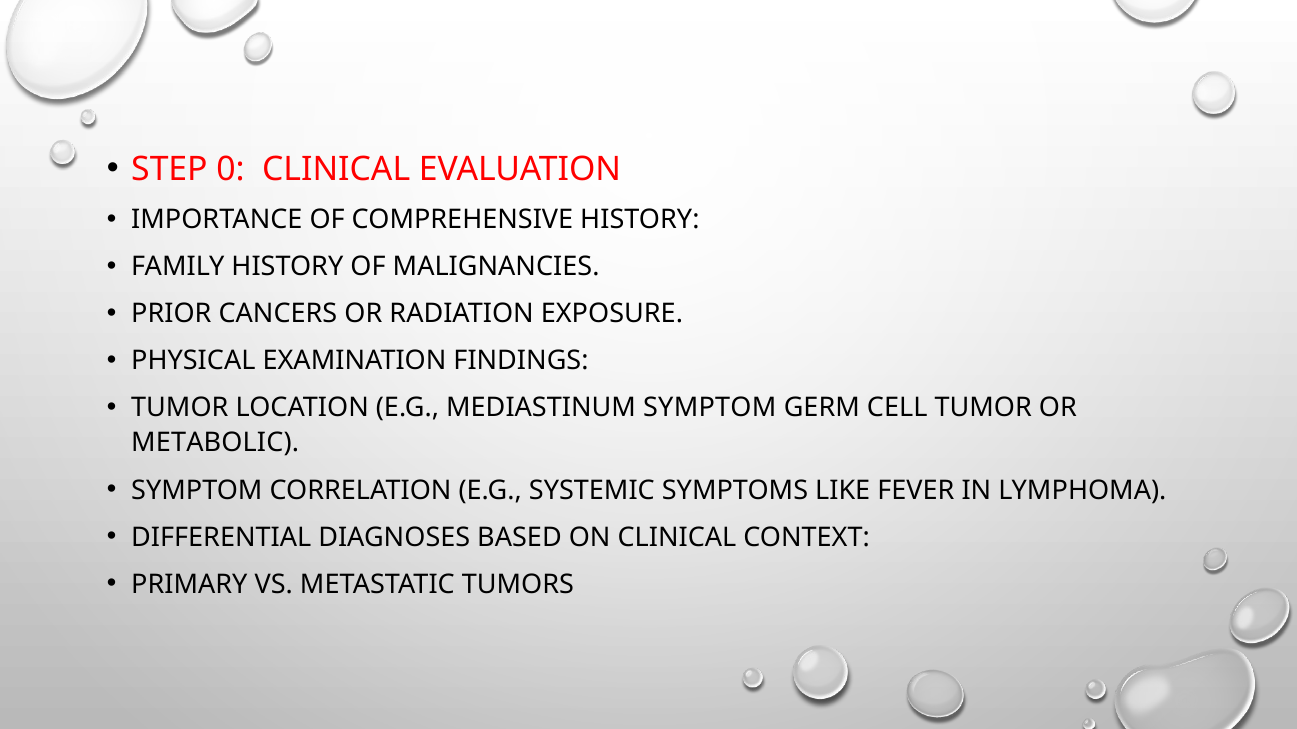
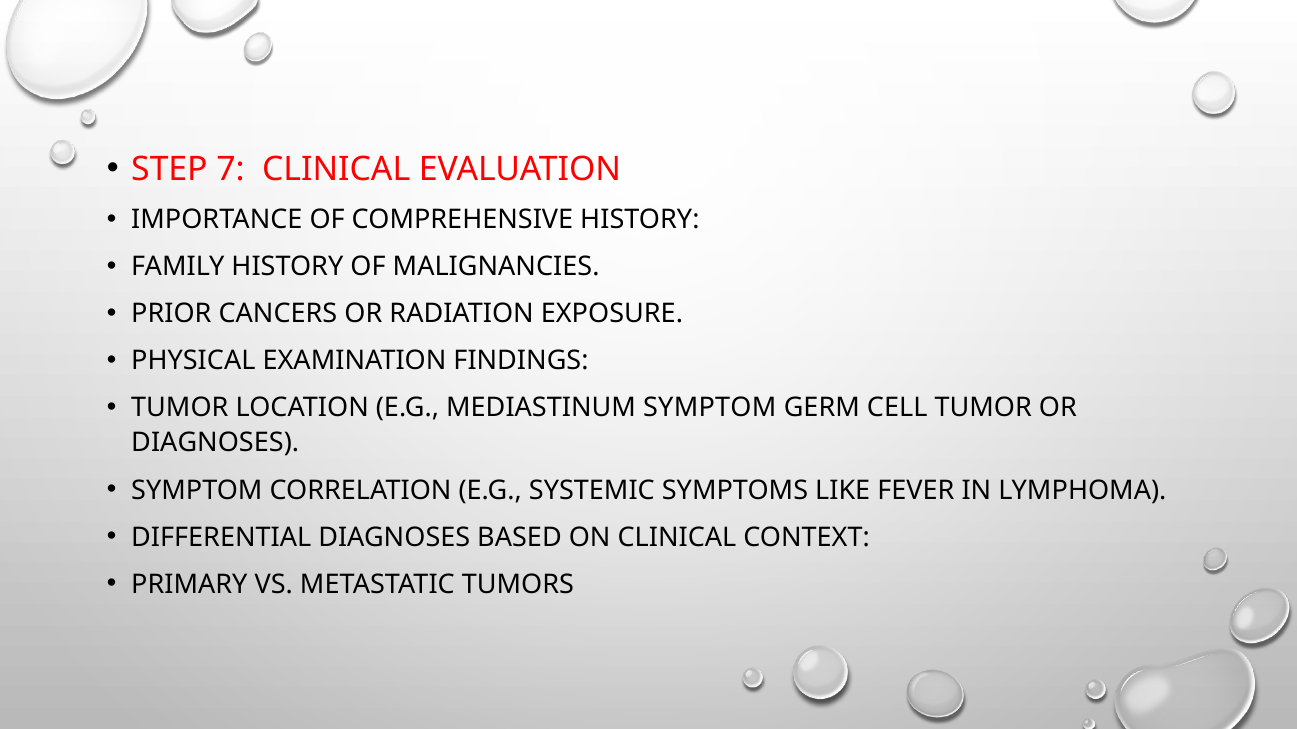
0: 0 -> 7
METABOLIC at (215, 443): METABOLIC -> DIAGNOSES
